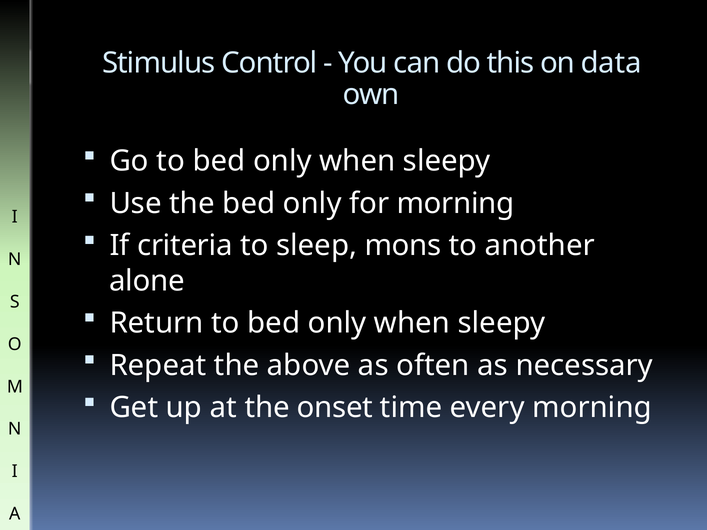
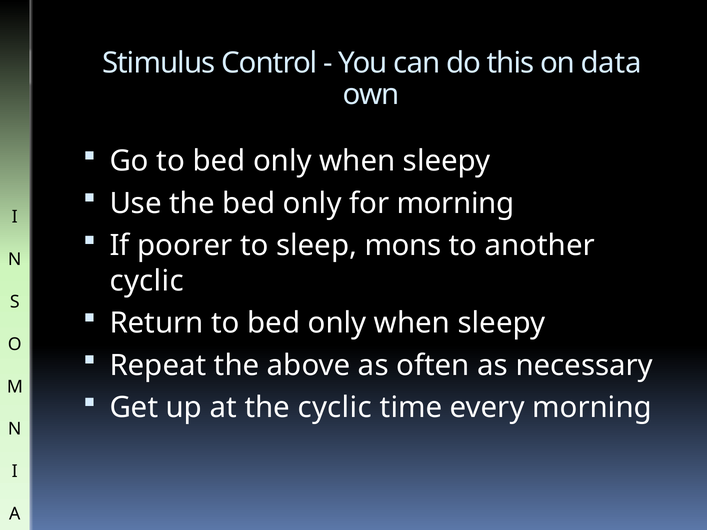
criteria: criteria -> poorer
alone at (147, 281): alone -> cyclic
the onset: onset -> cyclic
